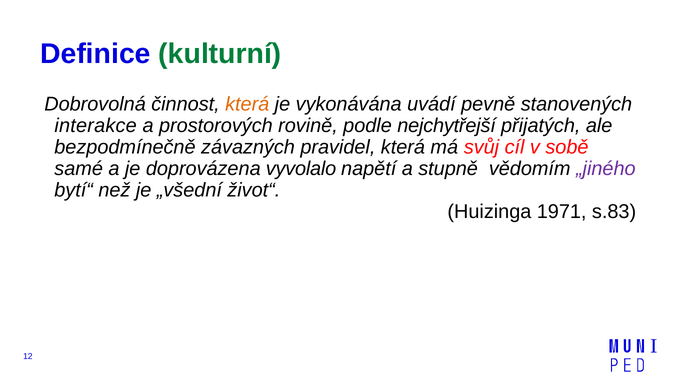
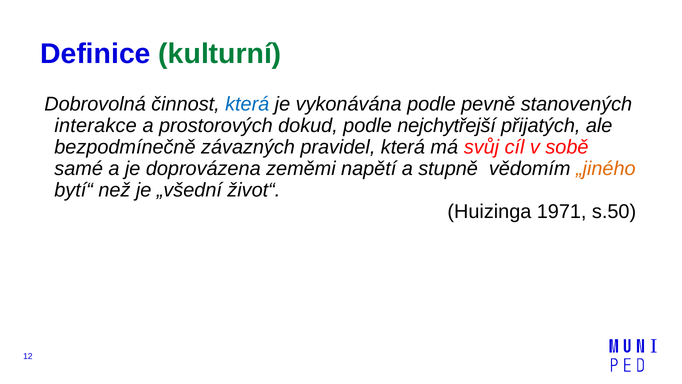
která at (247, 104) colour: orange -> blue
vykonávána uvádí: uvádí -> podle
rovině: rovině -> dokud
vyvolalo: vyvolalo -> zeměmi
„jiného colour: purple -> orange
s.83: s.83 -> s.50
